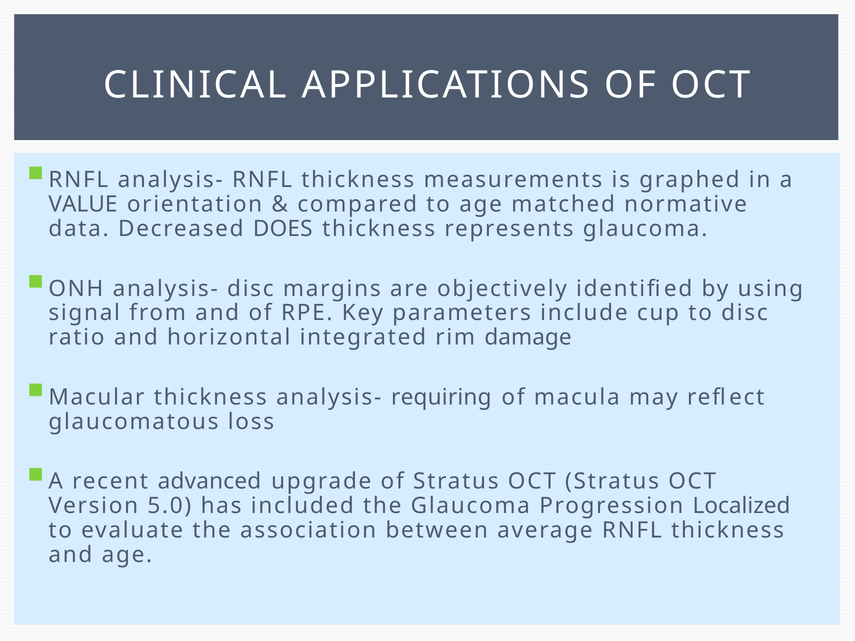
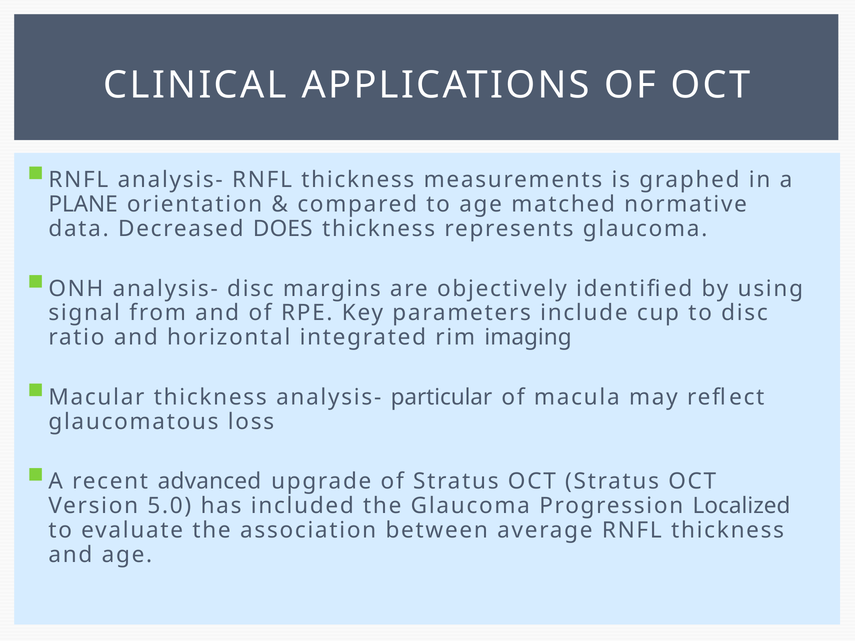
VALUE: VALUE -> PLANE
damage: damage -> imaging
requiring: requiring -> particular
